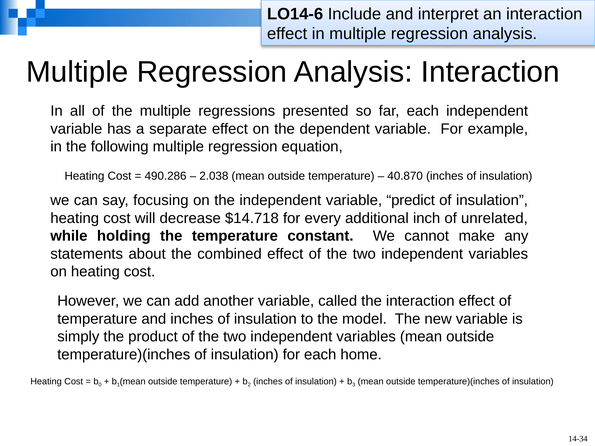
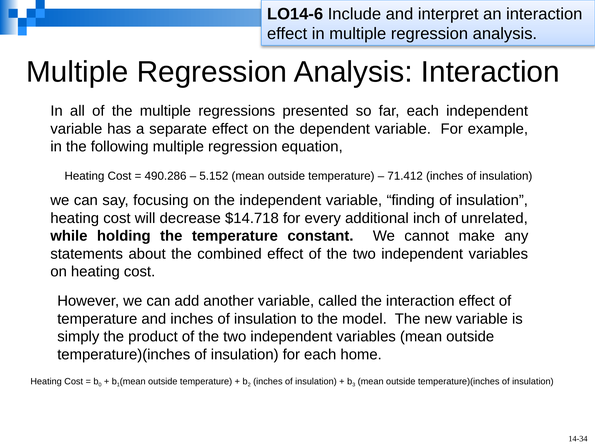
2.038: 2.038 -> 5.152
40.870: 40.870 -> 71.412
predict: predict -> finding
